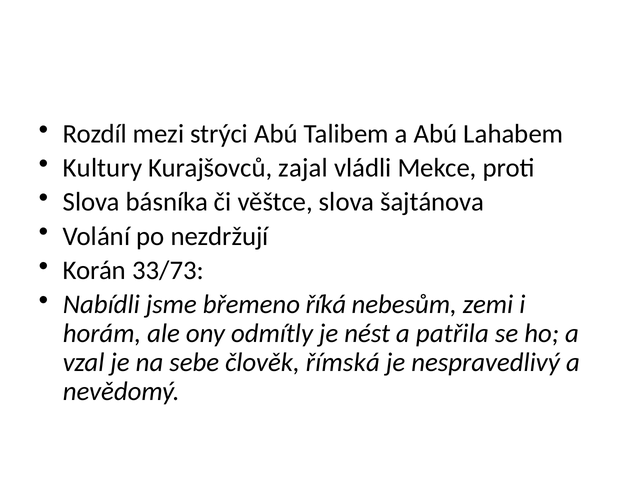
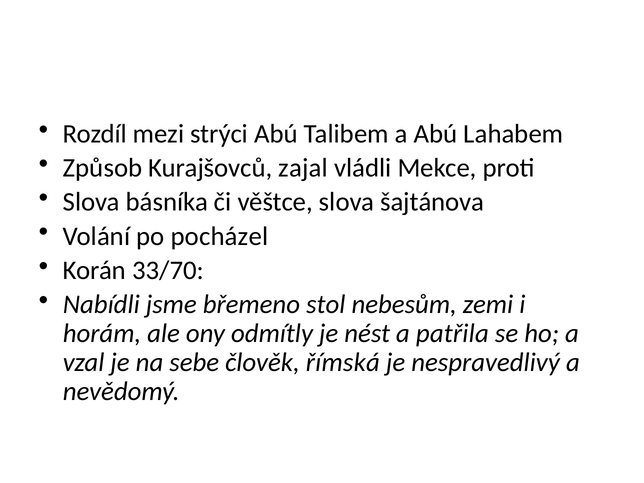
Kultury: Kultury -> Způsob
nezdržují: nezdržují -> pocházel
33/73: 33/73 -> 33/70
říká: říká -> stol
